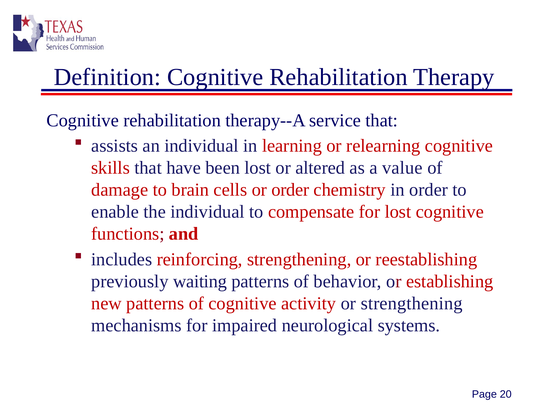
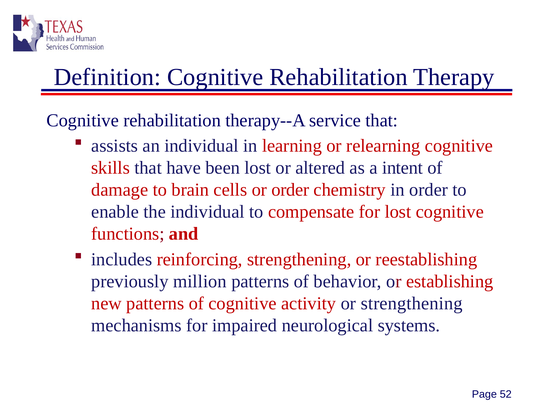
value: value -> intent
waiting: waiting -> million
20: 20 -> 52
